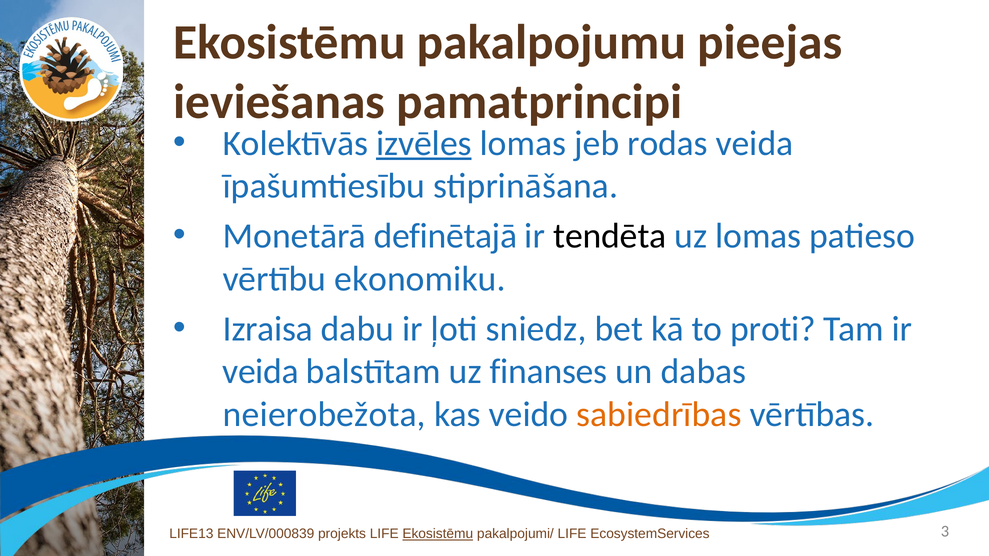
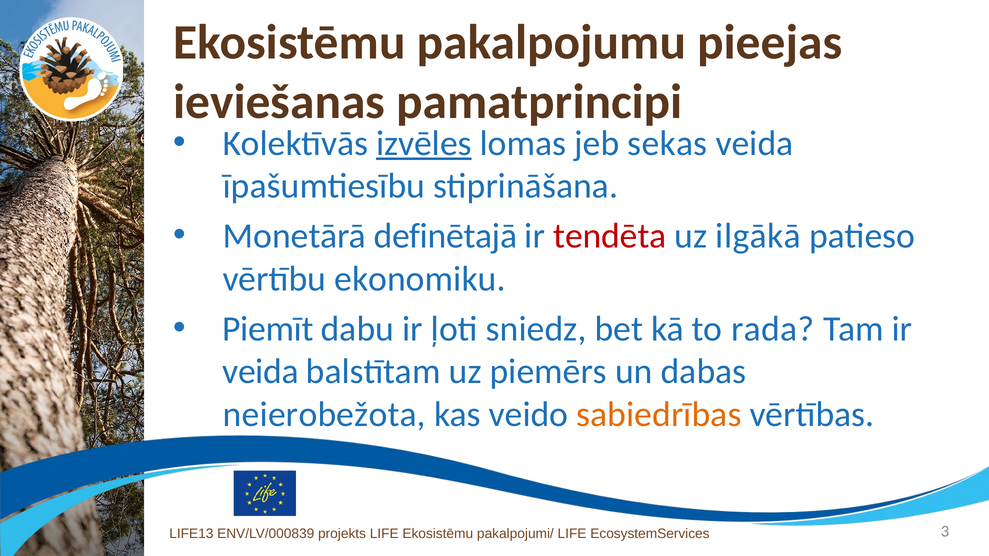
rodas: rodas -> sekas
tendēta colour: black -> red
uz lomas: lomas -> ilgākā
Izraisa: Izraisa -> Piemīt
proti: proti -> rada
finanses: finanses -> piemērs
Ekosistēmu underline: present -> none
